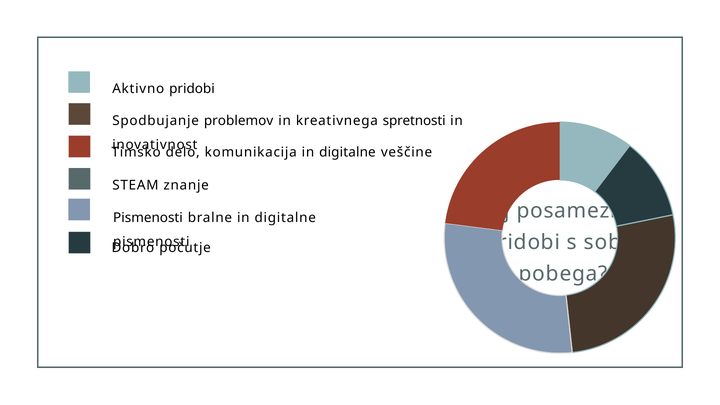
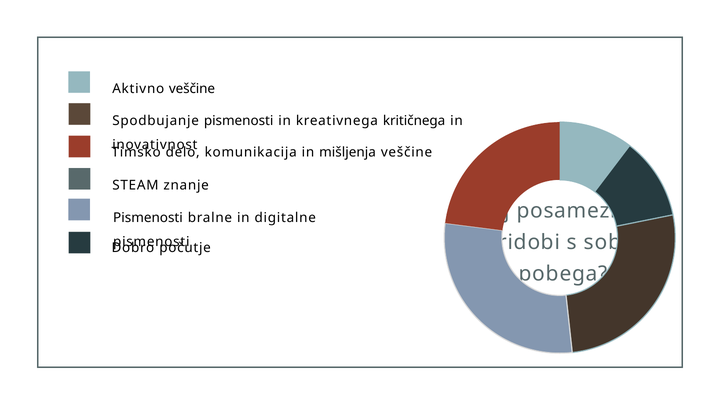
Aktivno pridobi: pridobi -> veščine
Spodbujanje problemov: problemov -> pismenosti
spretnosti: spretnosti -> kritičnega
komunikacija in digitalne: digitalne -> mišljenja
